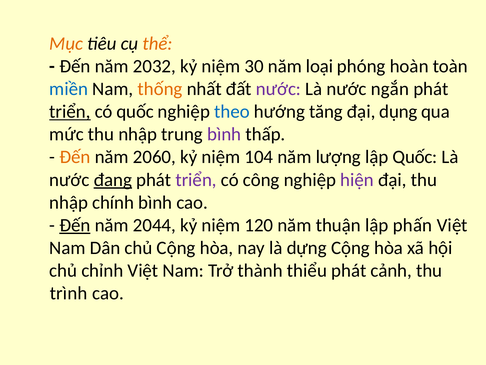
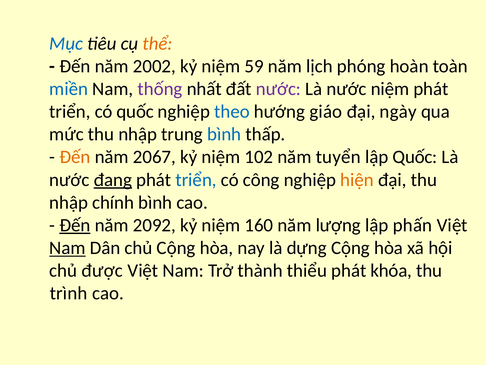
Mục colour: orange -> blue
2032: 2032 -> 2002
30: 30 -> 59
loại: loại -> lịch
thống colour: orange -> purple
nước ngắn: ngắn -> niệm
triển at (70, 111) underline: present -> none
tăng: tăng -> giáo
dụng: dụng -> ngày
bình at (224, 134) colour: purple -> blue
2060: 2060 -> 2067
104: 104 -> 102
lượng: lượng -> tuyển
triển at (196, 180) colour: purple -> blue
hiện colour: purple -> orange
2044: 2044 -> 2092
120: 120 -> 160
thuận: thuận -> lượng
Nam at (67, 248) underline: none -> present
chỉnh: chỉnh -> được
cảnh: cảnh -> khóa
